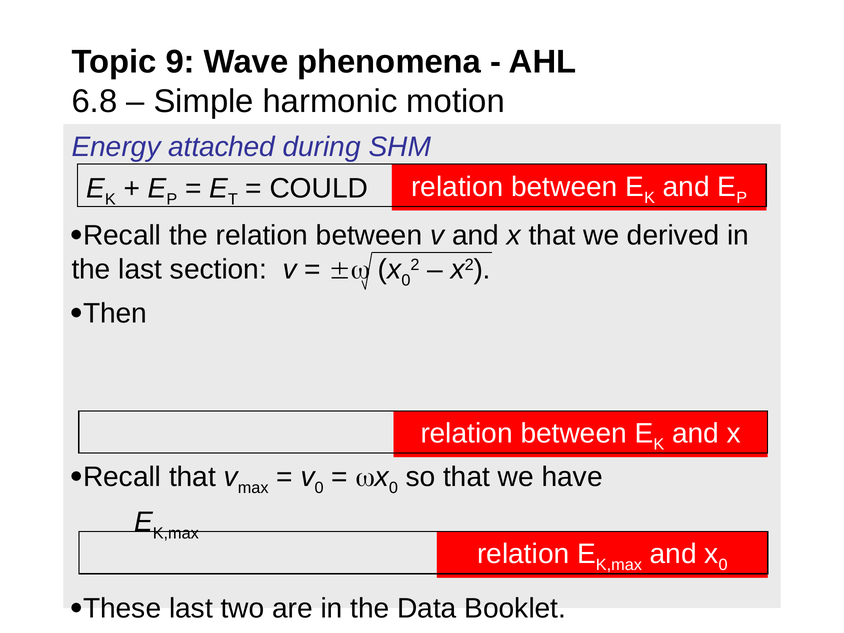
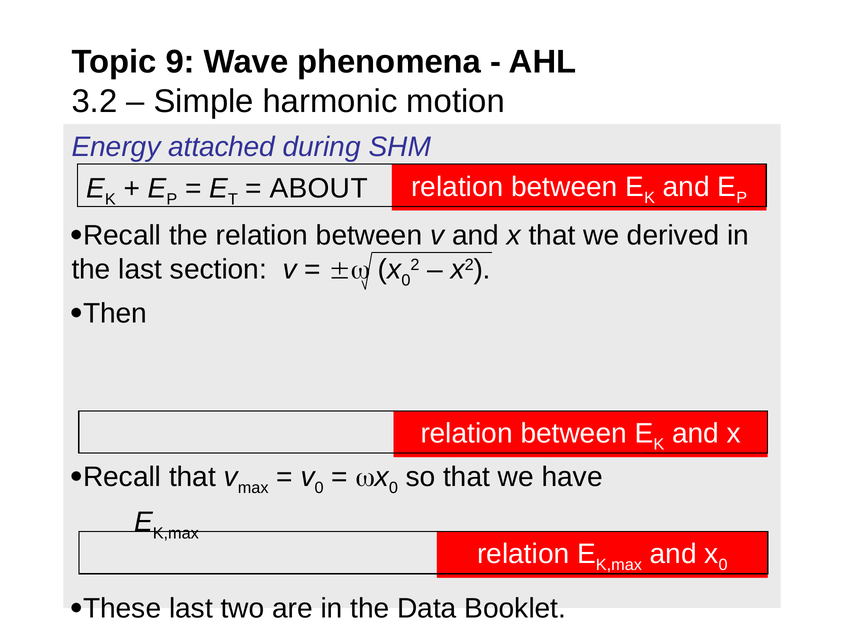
6.8: 6.8 -> 3.2
COULD: COULD -> ABOUT
